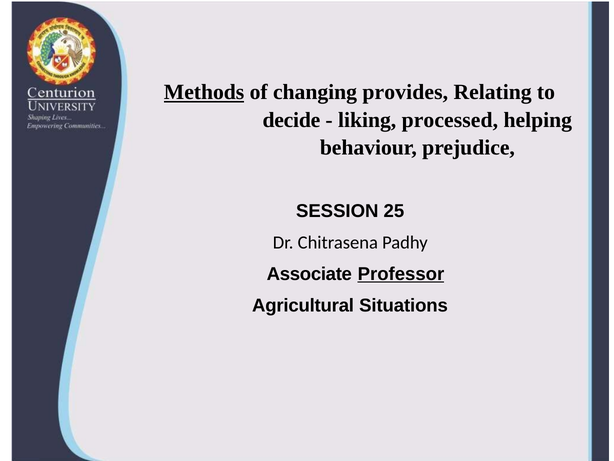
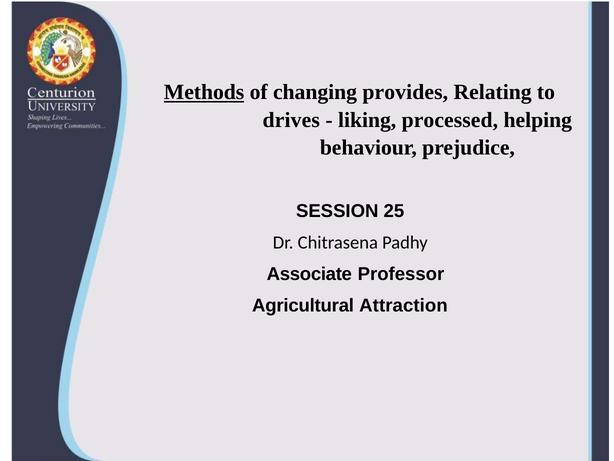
decide: decide -> drives
Professor underline: present -> none
Situations: Situations -> Attraction
